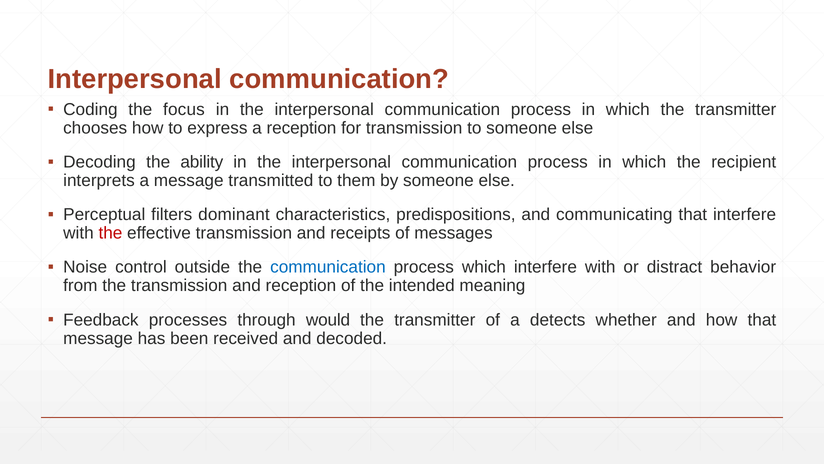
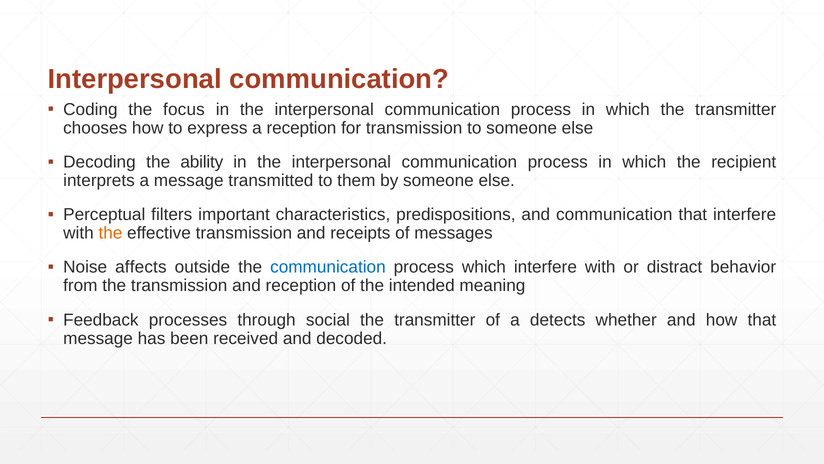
dominant: dominant -> important
and communicating: communicating -> communication
the at (110, 233) colour: red -> orange
control: control -> affects
would: would -> social
